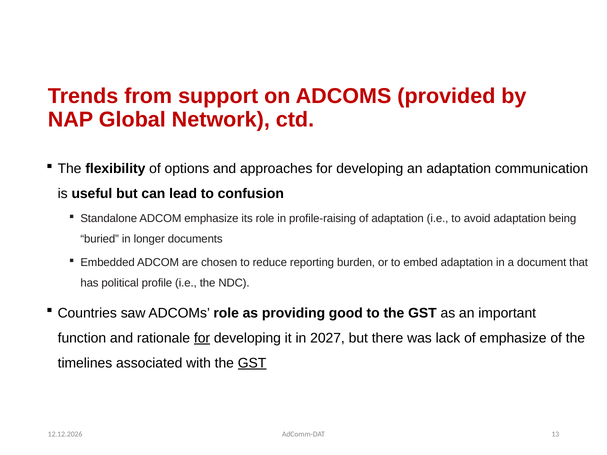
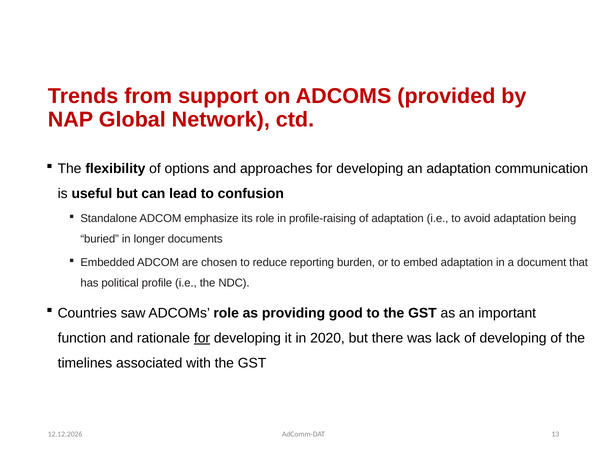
2027: 2027 -> 2020
of emphasize: emphasize -> developing
GST at (252, 363) underline: present -> none
